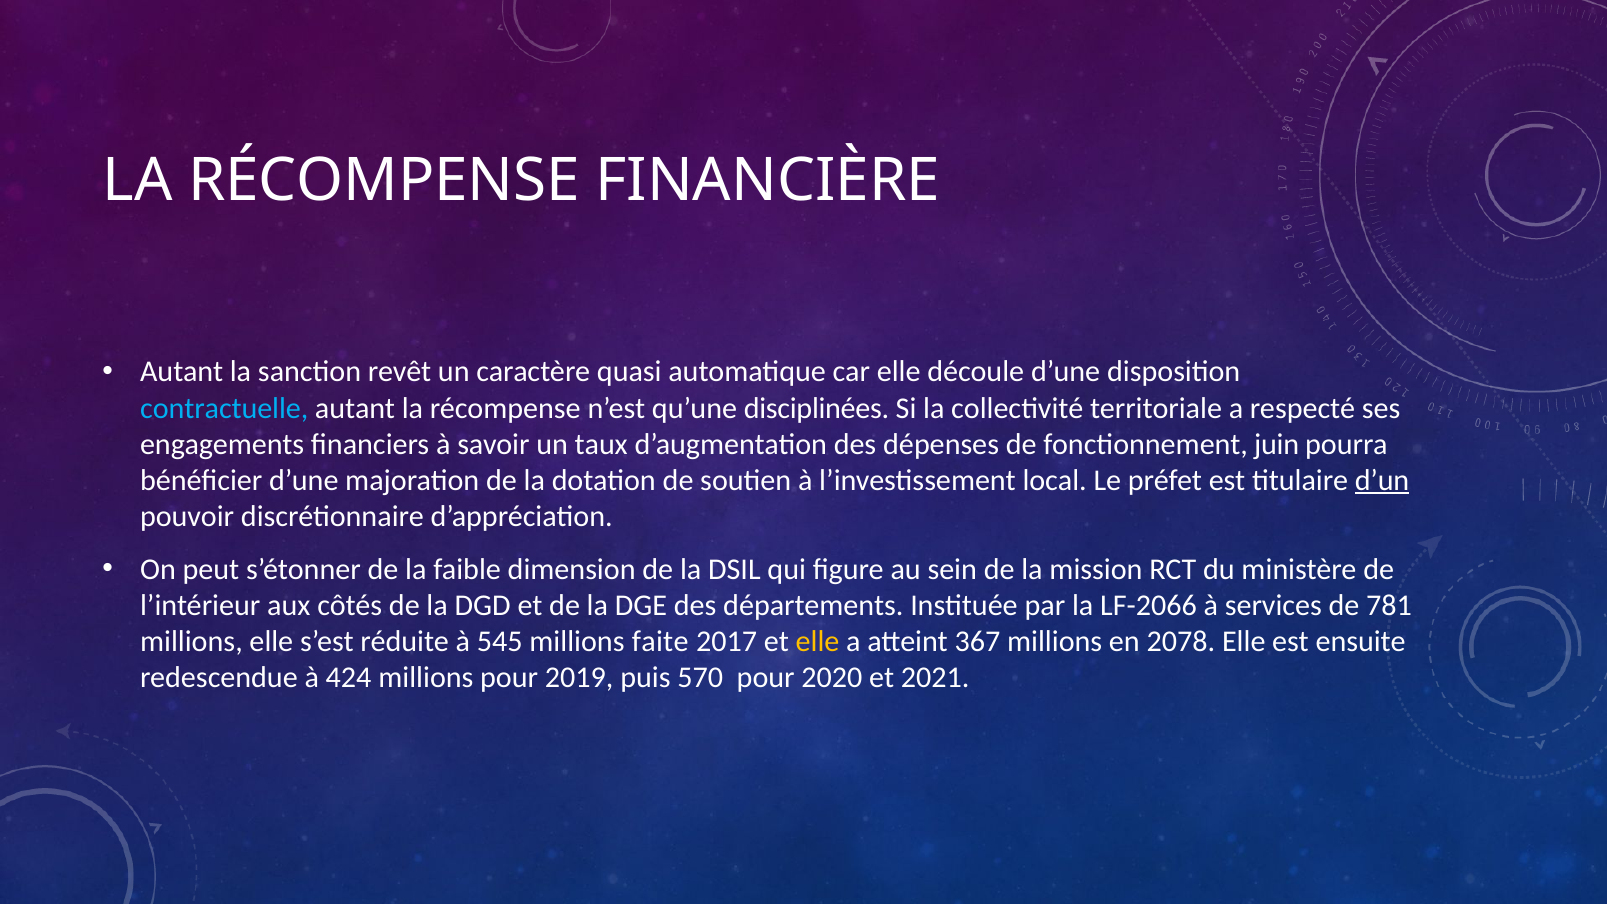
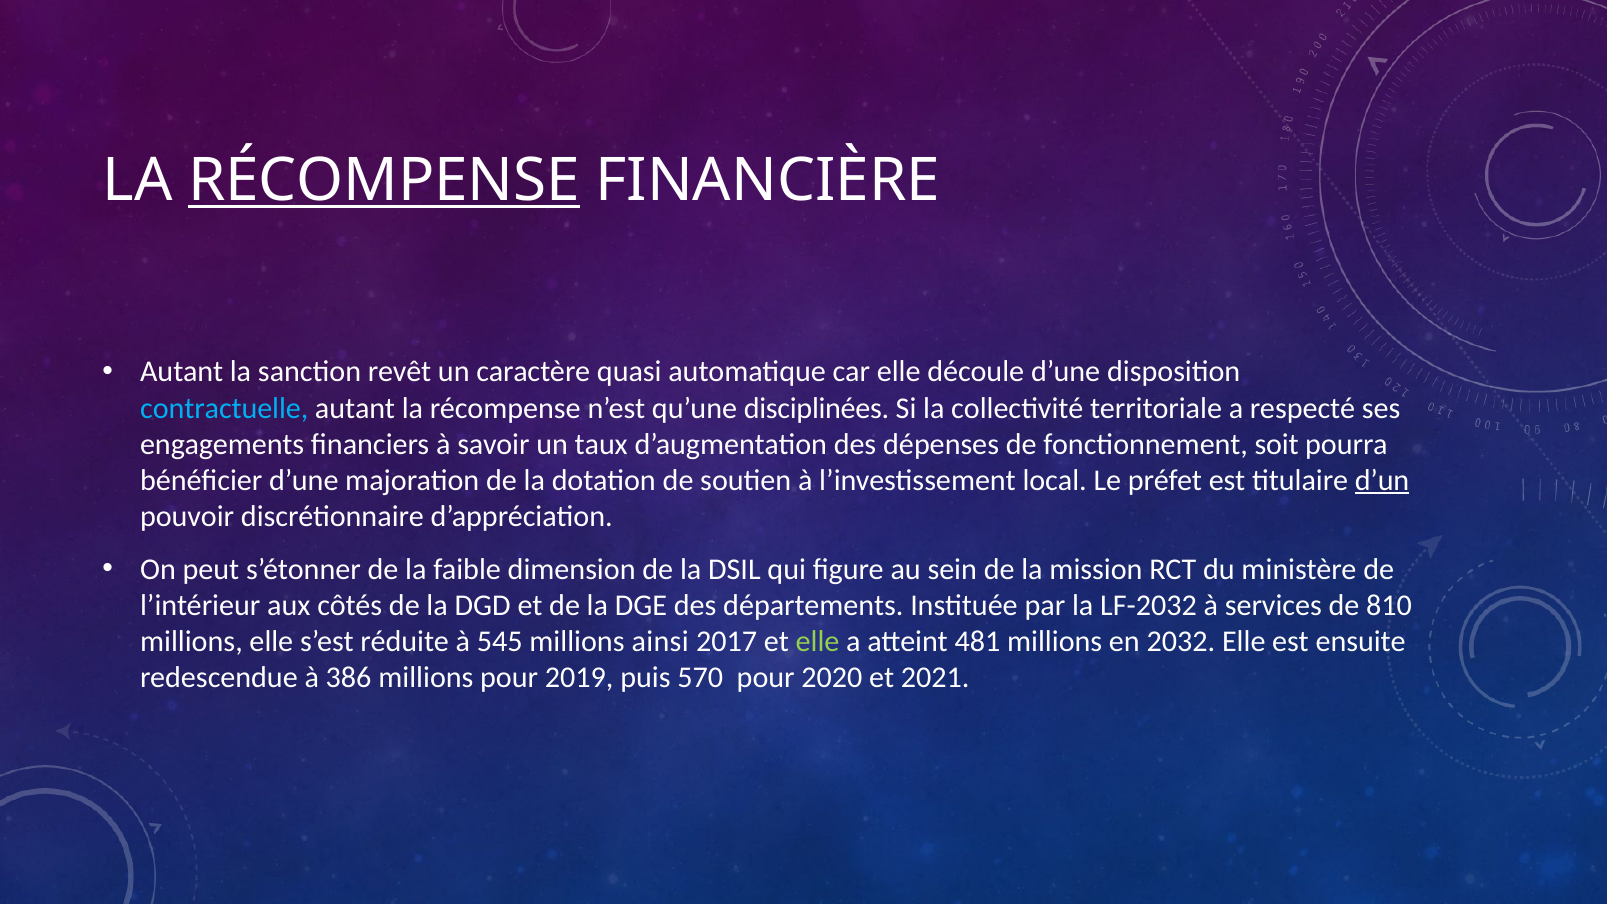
RÉCOMPENSE at (384, 180) underline: none -> present
juin: juin -> soit
LF-2066: LF-2066 -> LF-2032
781: 781 -> 810
faite: faite -> ainsi
elle at (818, 642) colour: yellow -> light green
367: 367 -> 481
2078: 2078 -> 2032
424: 424 -> 386
